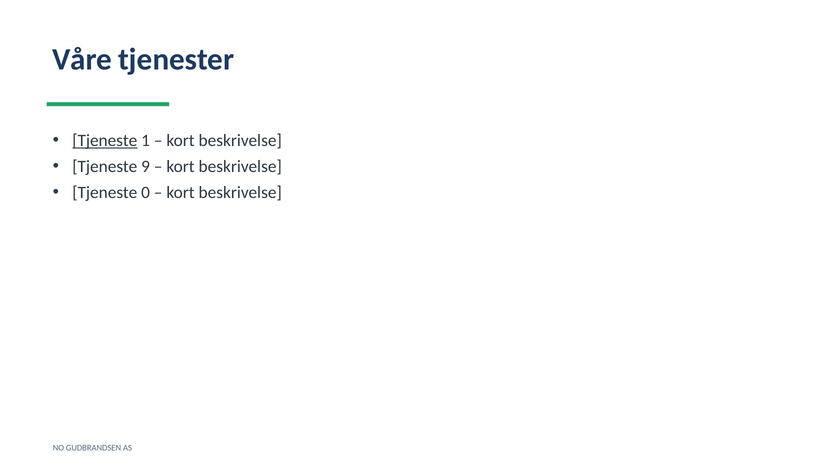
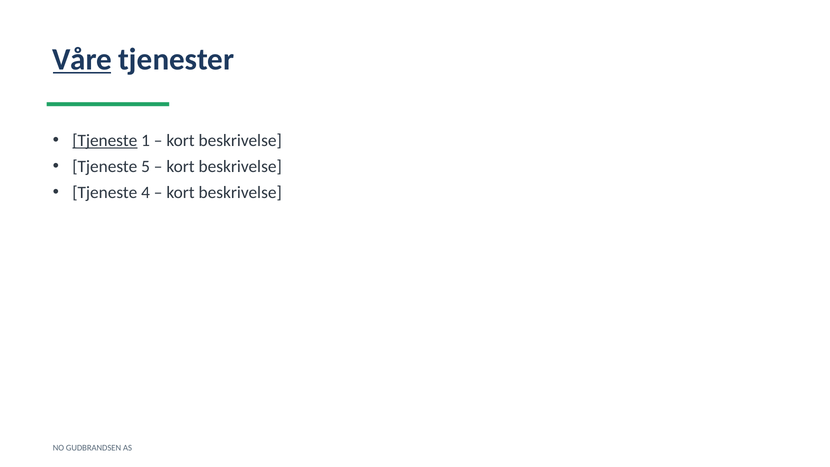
Våre underline: none -> present
9: 9 -> 5
0: 0 -> 4
